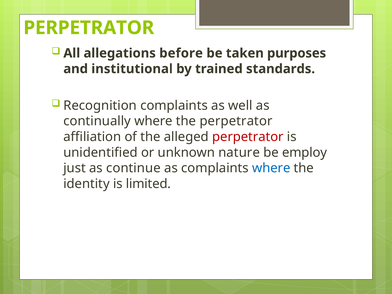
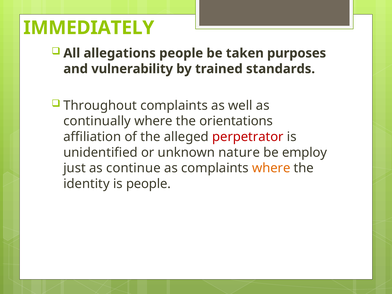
PERPETRATOR at (89, 28): PERPETRATOR -> IMMEDIATELY
allegations before: before -> people
institutional: institutional -> vulnerability
Recognition: Recognition -> Throughout
the perpetrator: perpetrator -> orientations
where at (271, 168) colour: blue -> orange
is limited: limited -> people
